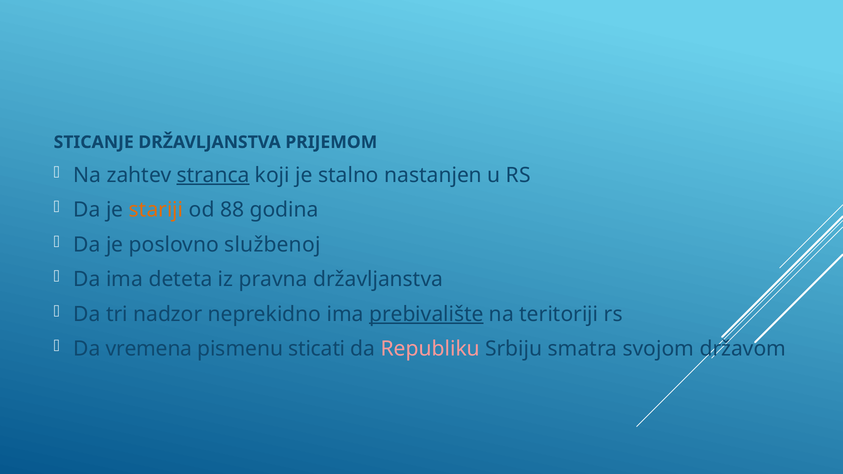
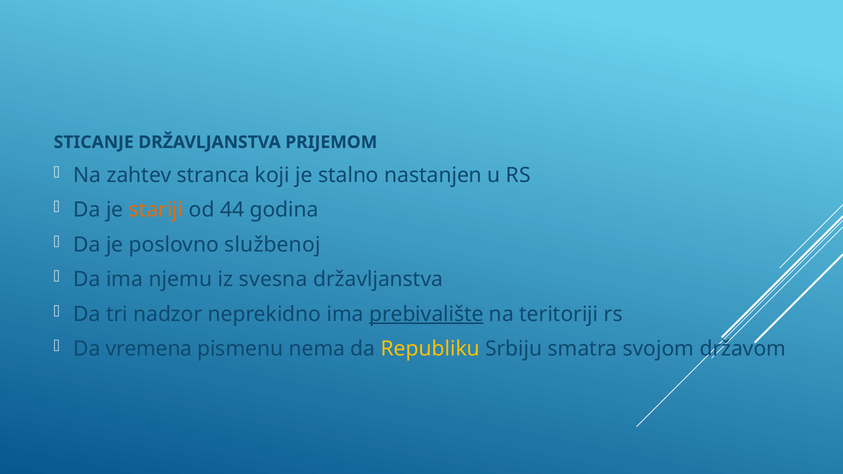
stranca underline: present -> none
88: 88 -> 44
deteta: deteta -> njemu
pravna: pravna -> svesna
sticati: sticati -> nema
Republiku colour: pink -> yellow
